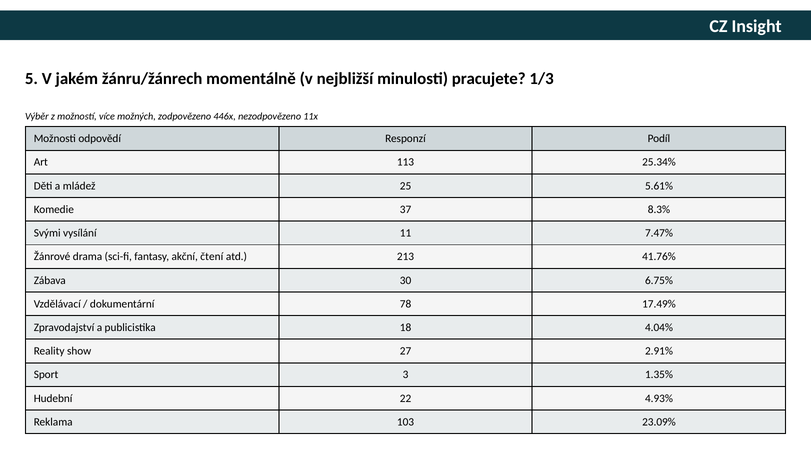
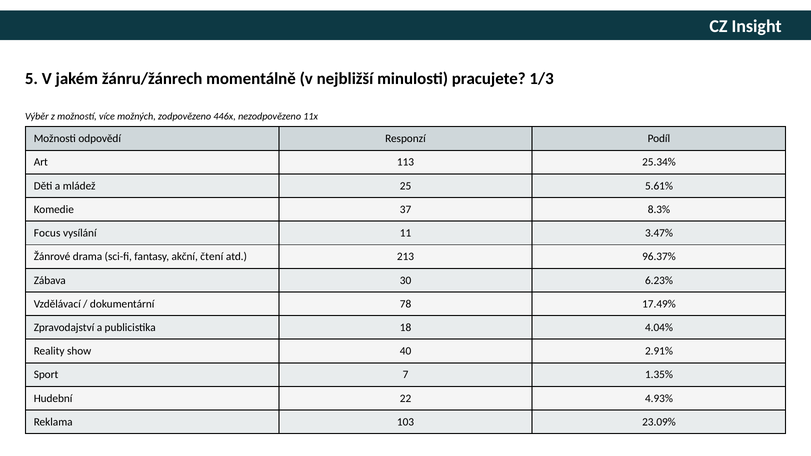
Svými: Svými -> Focus
7.47%: 7.47% -> 3.47%
41.76%: 41.76% -> 96.37%
6.75%: 6.75% -> 6.23%
27: 27 -> 40
3: 3 -> 7
